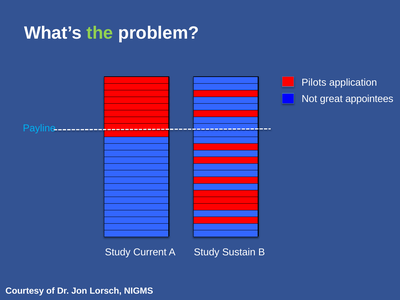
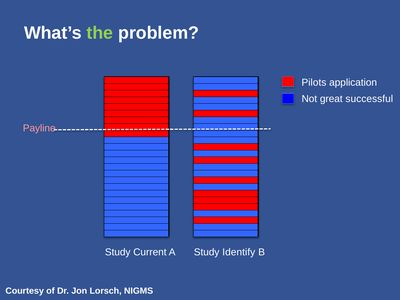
appointees: appointees -> successful
Payline colour: light blue -> pink
Sustain: Sustain -> Identify
